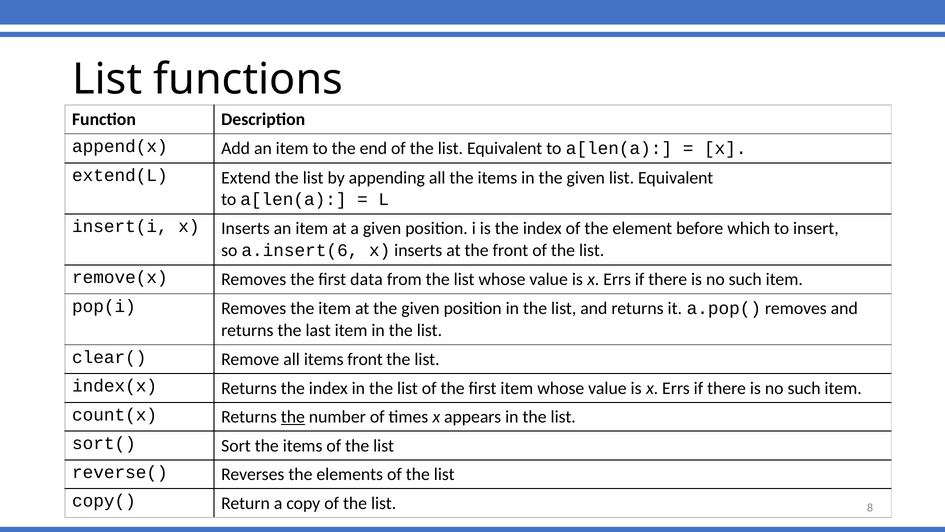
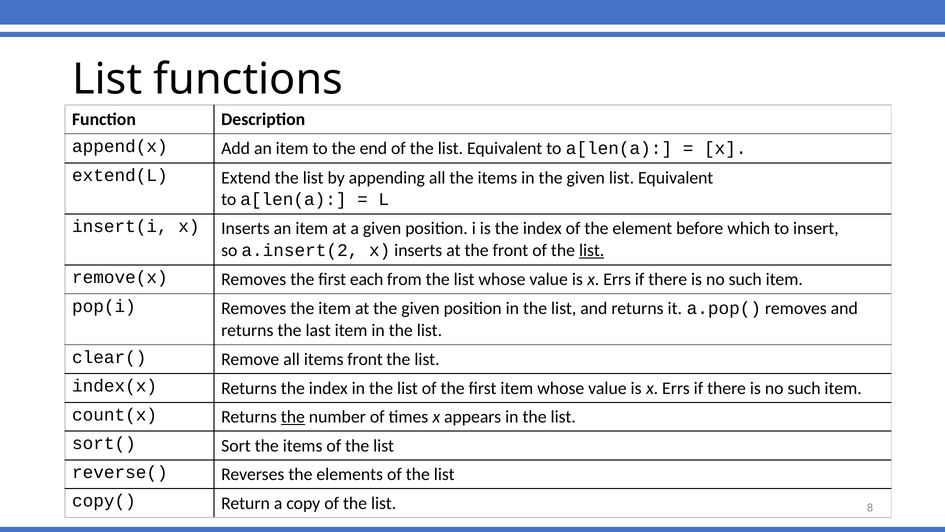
a.insert(6: a.insert(6 -> a.insert(2
list at (592, 250) underline: none -> present
data: data -> each
